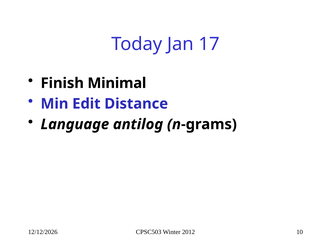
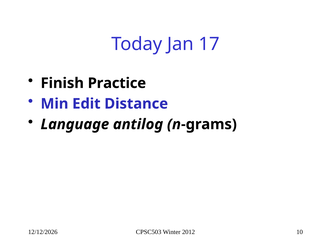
Minimal: Minimal -> Practice
